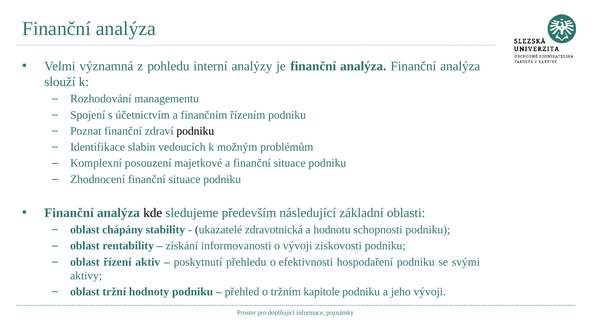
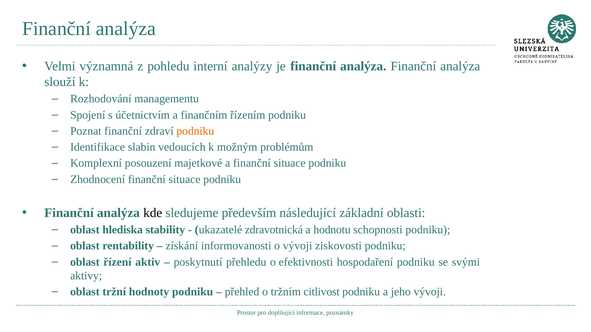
podniku at (195, 131) colour: black -> orange
chápány: chápány -> hlediska
kapitole: kapitole -> citlivost
